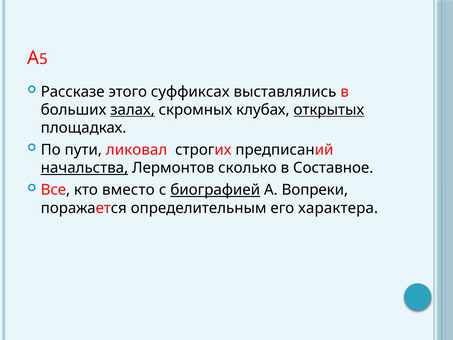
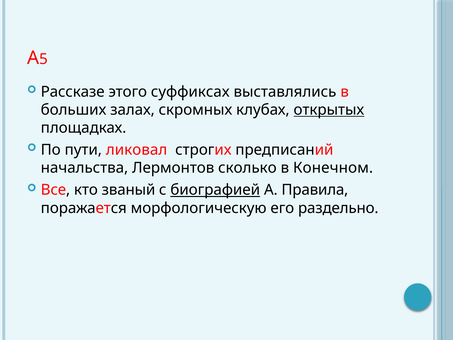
залах underline: present -> none
начальства underline: present -> none
Составное: Составное -> Конечном
вместо: вместо -> званый
Вопреки: Вопреки -> Правила
определительным: определительным -> морфологическую
характера: характера -> раздельно
